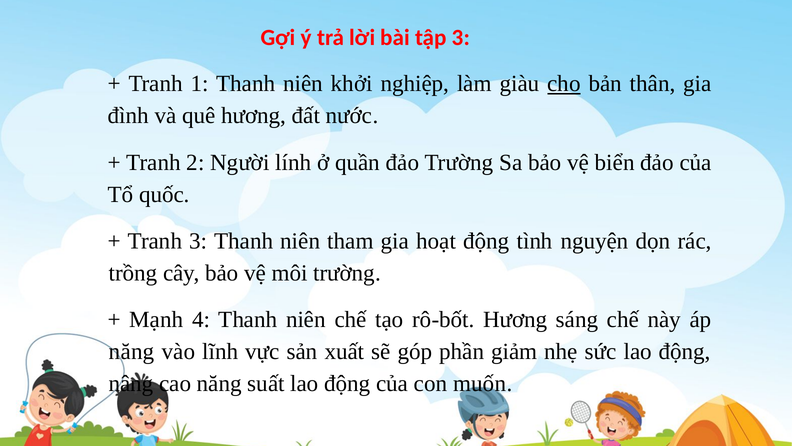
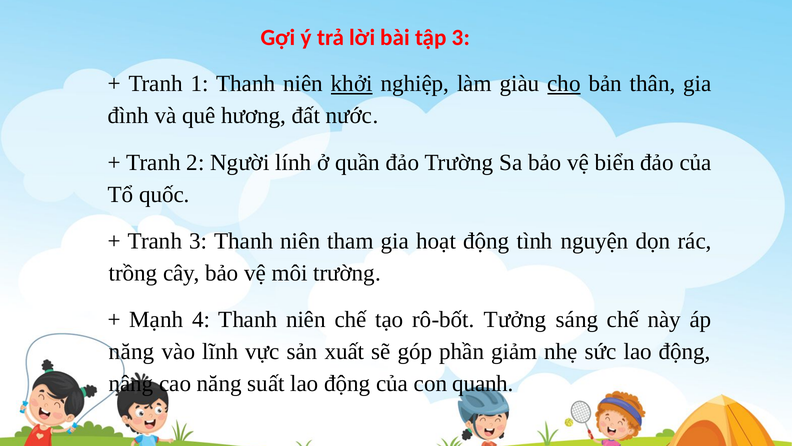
khởi underline: none -> present
rô-bốt Hương: Hương -> Tưởng
muốn: muốn -> quanh
